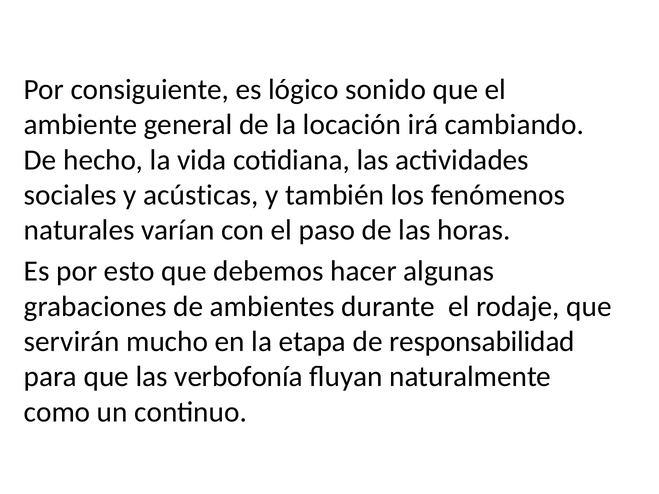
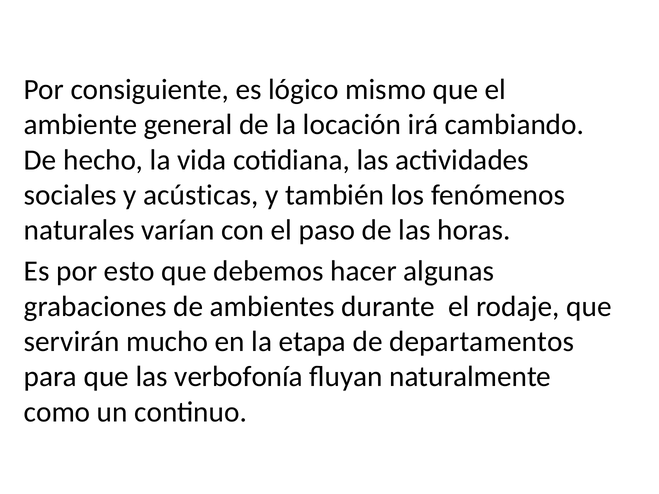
sonido: sonido -> mismo
responsabilidad: responsabilidad -> departamentos
